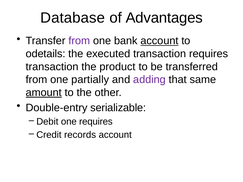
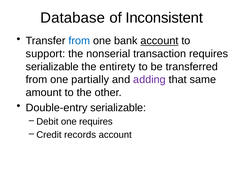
Advantages: Advantages -> Inconsistent
from at (79, 41) colour: purple -> blue
odetails: odetails -> support
executed: executed -> nonserial
transaction at (52, 67): transaction -> serializable
product: product -> entirety
amount underline: present -> none
